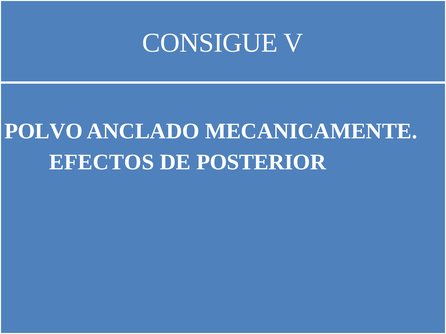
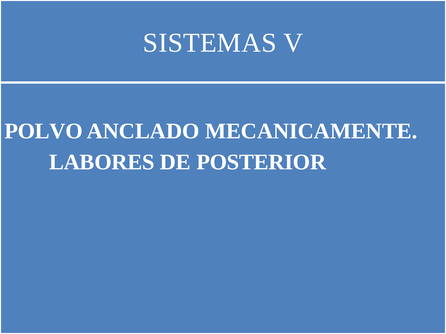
CONSIGUE: CONSIGUE -> SISTEMAS
EFECTOS: EFECTOS -> LABORES
